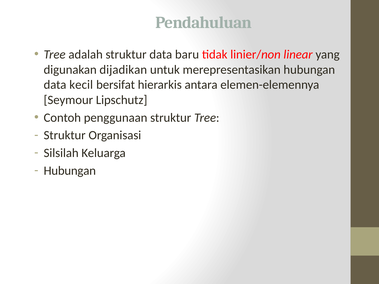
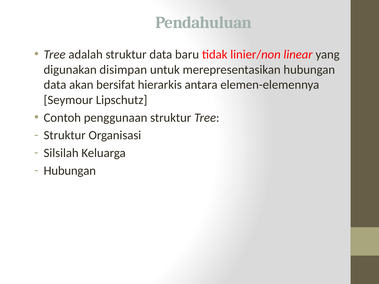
dijadikan: dijadikan -> disimpan
kecil: kecil -> akan
